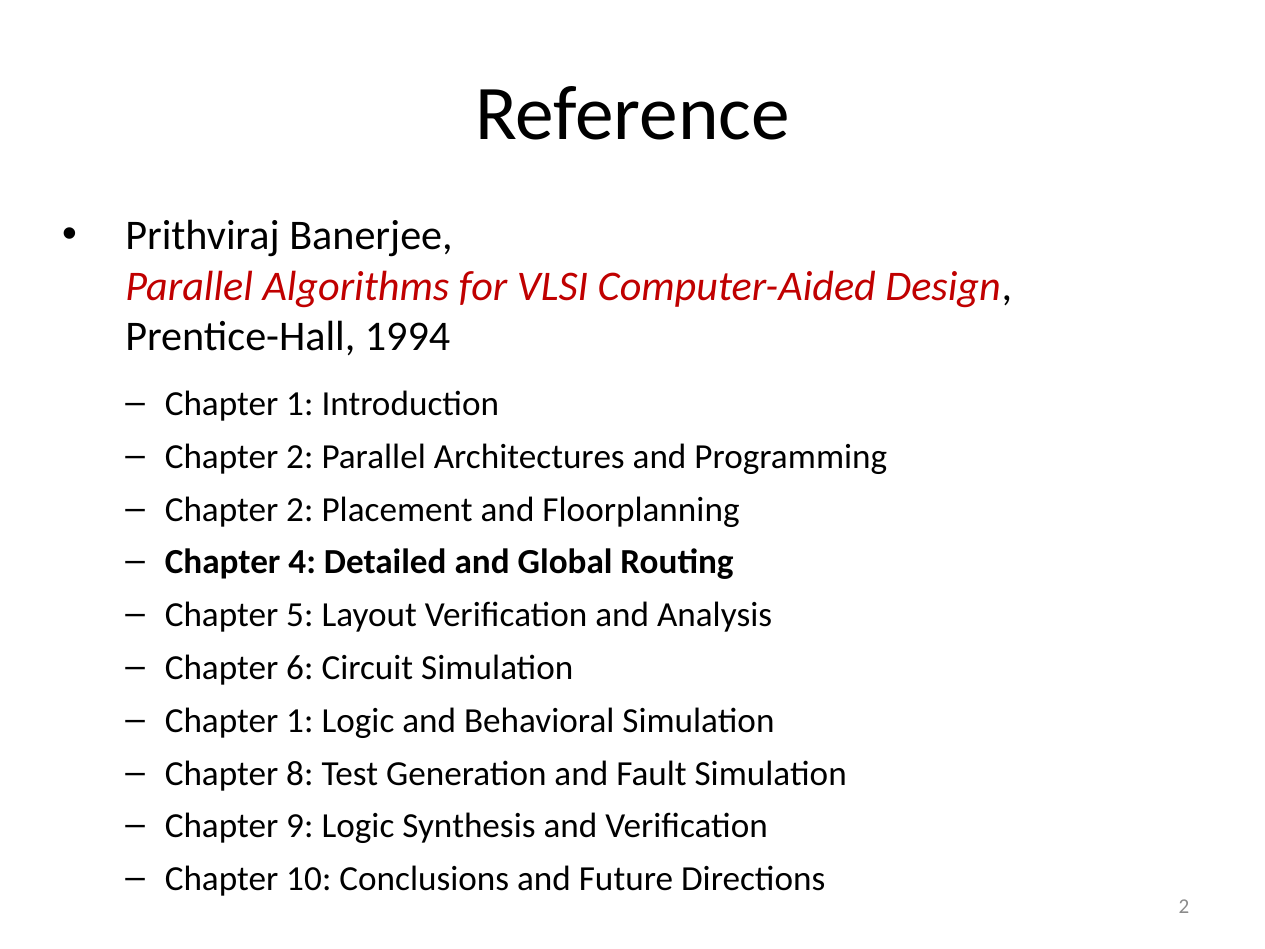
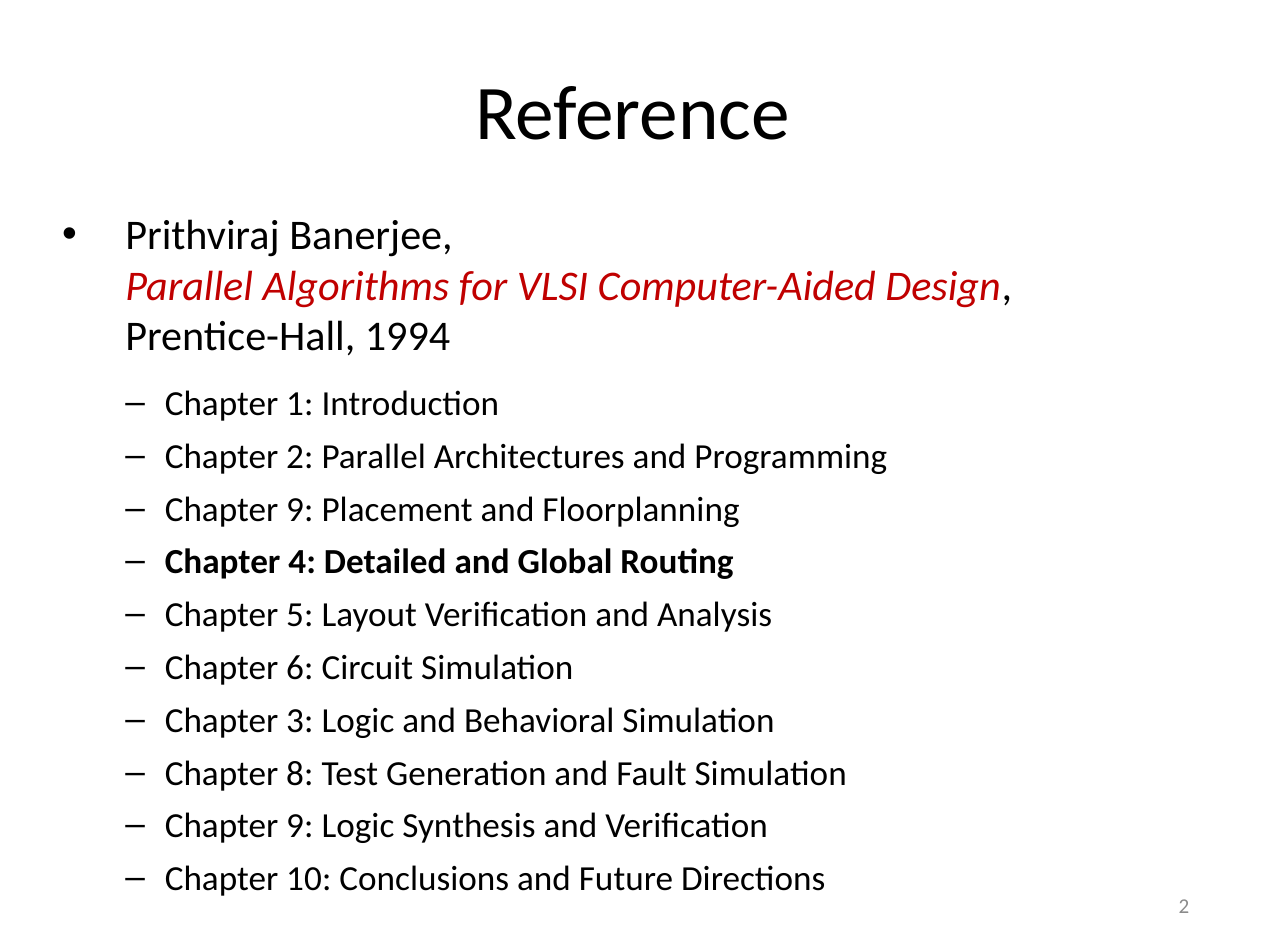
2 at (300, 509): 2 -> 9
1 at (300, 721): 1 -> 3
